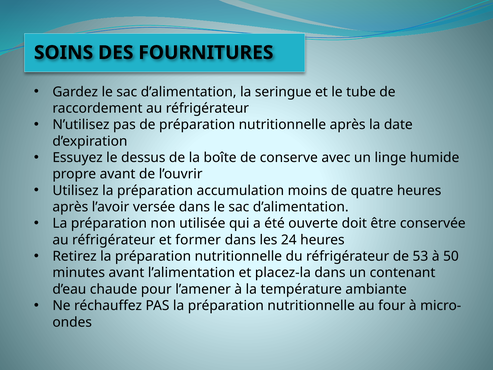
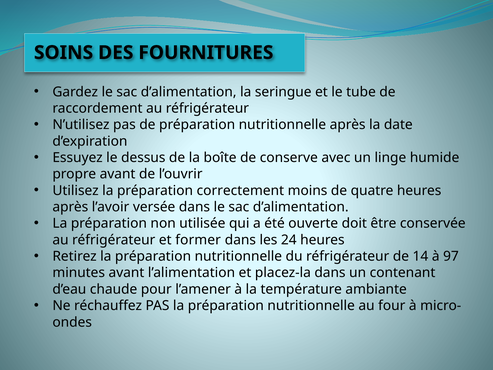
accumulation: accumulation -> correctement
53: 53 -> 14
50: 50 -> 97
